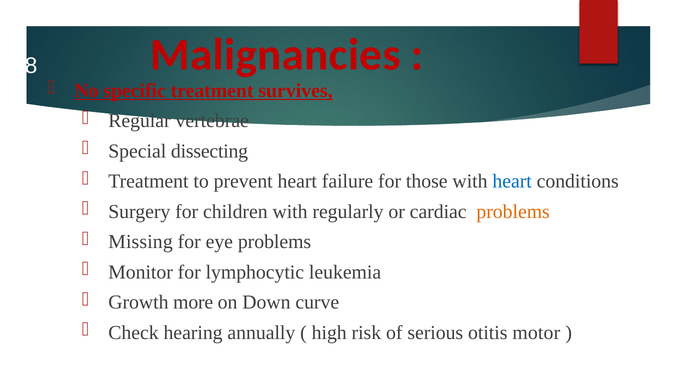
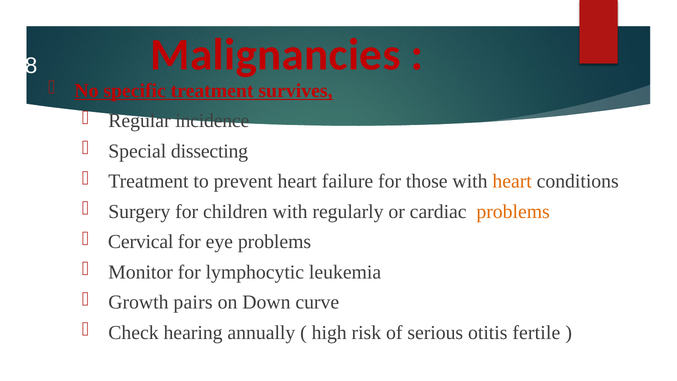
vertebrae: vertebrae -> incidence
heart at (512, 181) colour: blue -> orange
Missing: Missing -> Cervical
more: more -> pairs
motor: motor -> fertile
